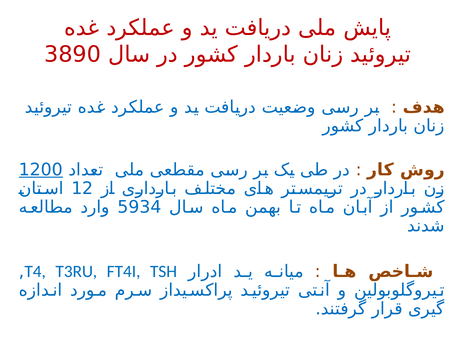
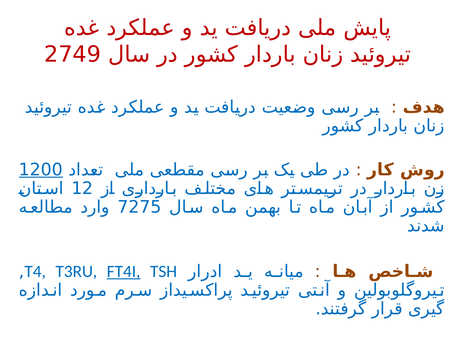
3890: 3890 -> 2749
5934: 5934 -> 7275
FT4I underline: none -> present
